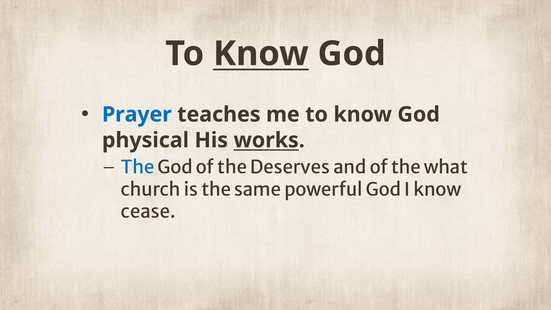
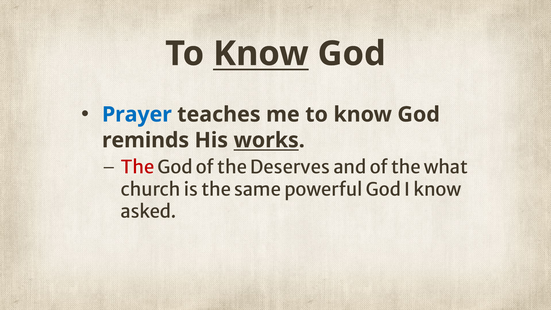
physical: physical -> reminds
The at (138, 168) colour: blue -> red
cease: cease -> asked
